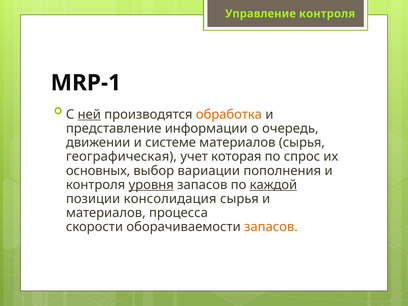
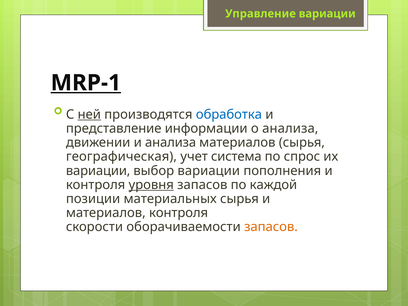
Управление контроля: контроля -> вариации
MRP-1 underline: none -> present
обработка colour: orange -> blue
о очередь: очередь -> анализа
и системе: системе -> анализа
которая: которая -> система
основных at (98, 171): основных -> вариации
каждой underline: present -> none
консолидация: консолидация -> материальных
материалов процесса: процесса -> контроля
